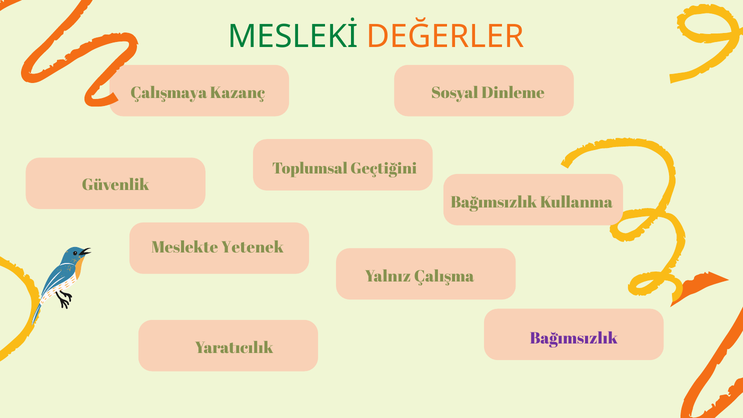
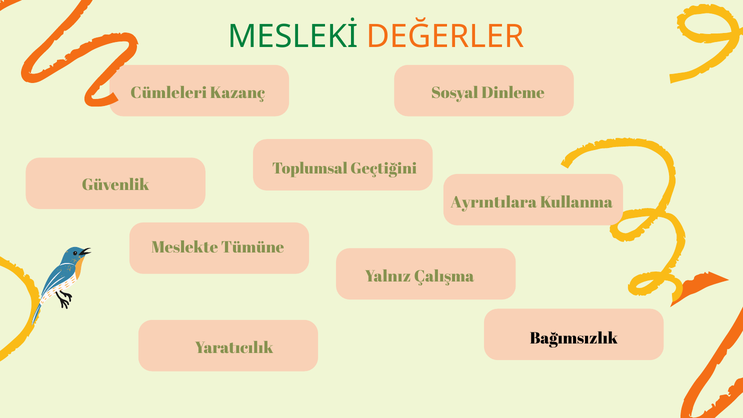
Çalışmaya: Çalışmaya -> Cümleleri
Bağımsızlık at (494, 202): Bağımsızlık -> Ayrıntılara
Yetenek: Yetenek -> Tümüne
Bağımsızlık at (574, 338) colour: purple -> black
